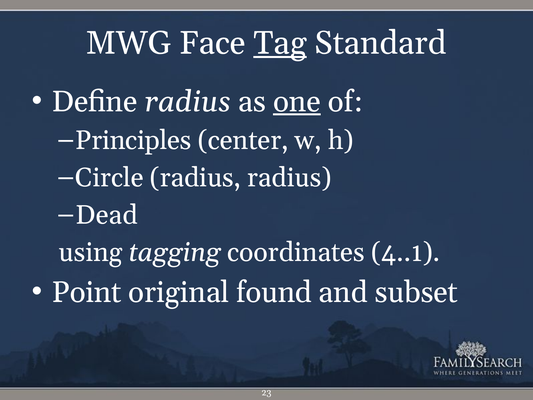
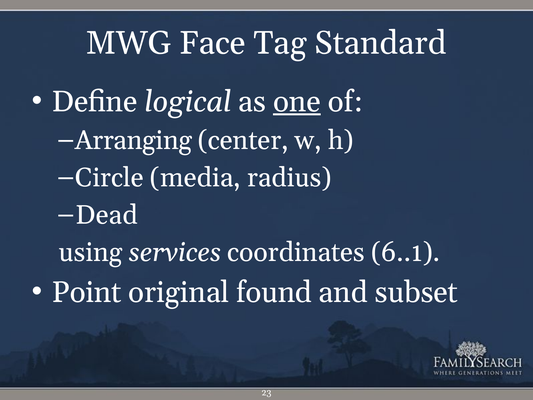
Tag underline: present -> none
Define radius: radius -> logical
Principles: Principles -> Arranging
Circle radius: radius -> media
tagging: tagging -> services
4..1: 4..1 -> 6..1
